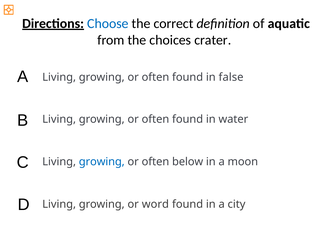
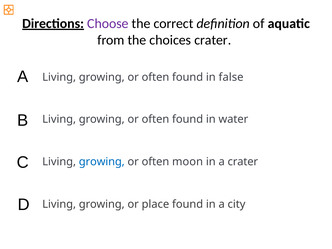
Choose colour: blue -> purple
below: below -> moon
a moon: moon -> crater
word: word -> place
